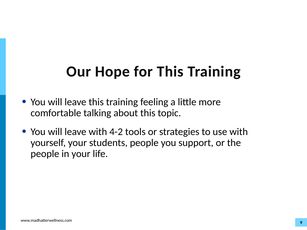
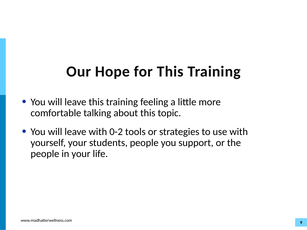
4-2: 4-2 -> 0-2
